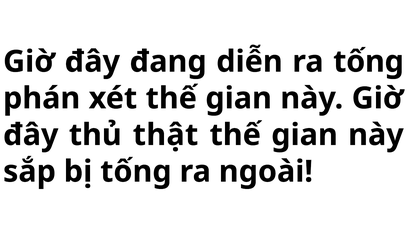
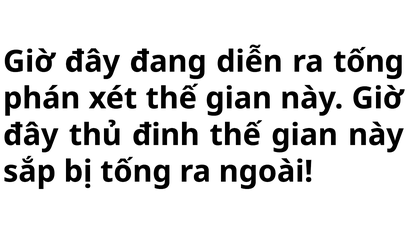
thật: thật -> đinh
